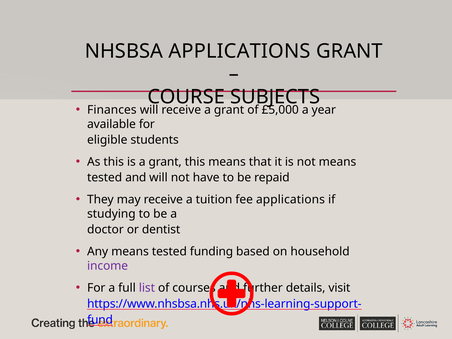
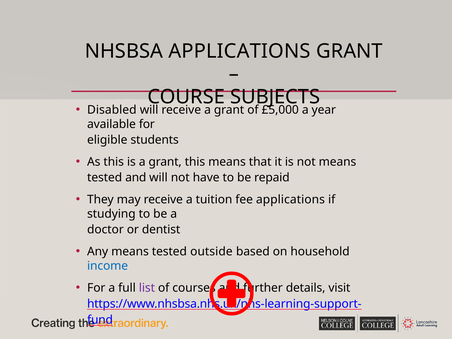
Finances: Finances -> Disabled
funding: funding -> outside
income colour: purple -> blue
